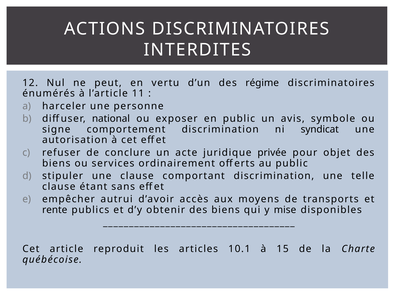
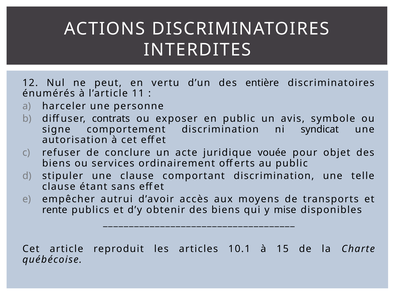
régime: régime -> entière
national: national -> contrats
privée: privée -> vouée
